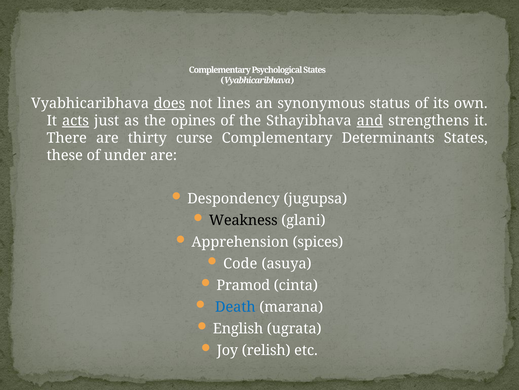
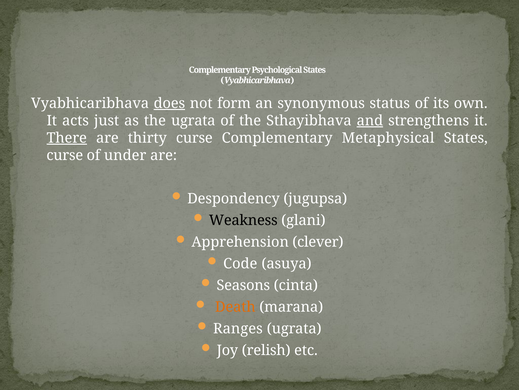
lines: lines -> form
acts underline: present -> none
the opines: opines -> ugrata
There underline: none -> present
Determinants: Determinants -> Metaphysical
these at (65, 155): these -> curse
spices: spices -> clever
Pramod: Pramod -> Seasons
Death colour: blue -> orange
English: English -> Ranges
